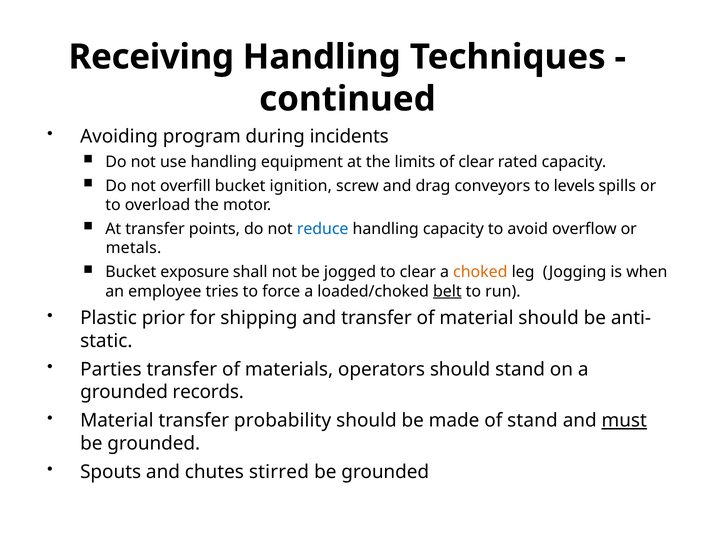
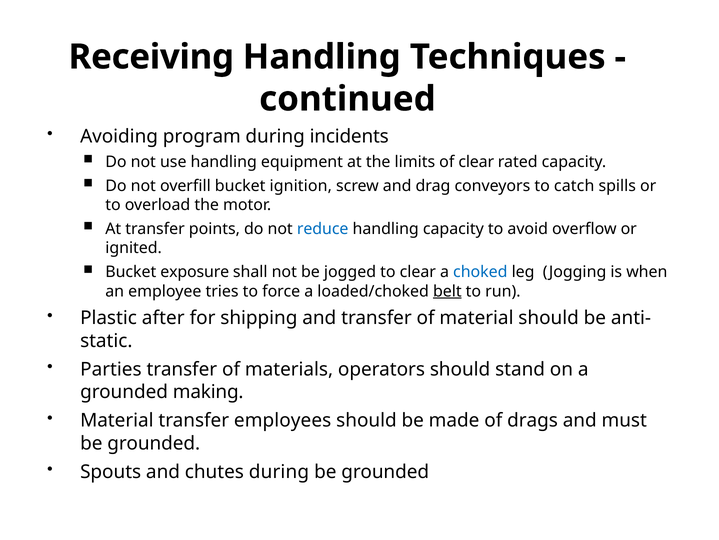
levels: levels -> catch
metals: metals -> ignited
choked colour: orange -> blue
prior: prior -> after
records: records -> making
probability: probability -> employees
of stand: stand -> drags
must underline: present -> none
chutes stirred: stirred -> during
